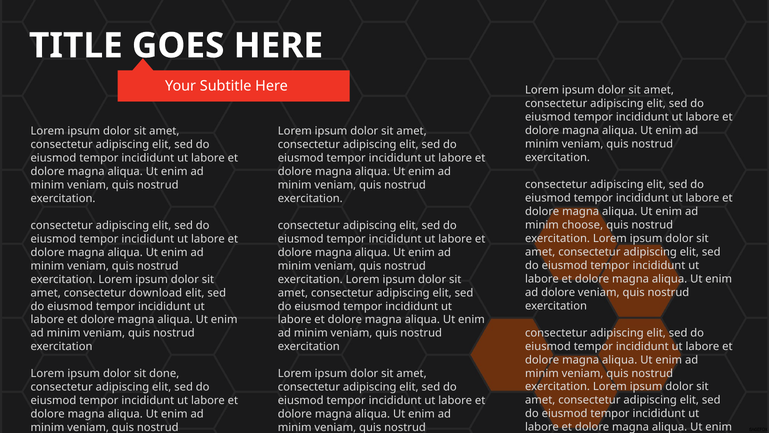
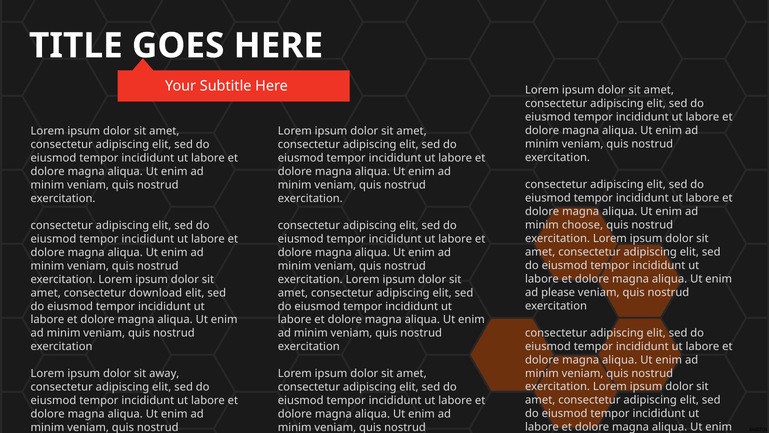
ad dolore: dolore -> please
done: done -> away
